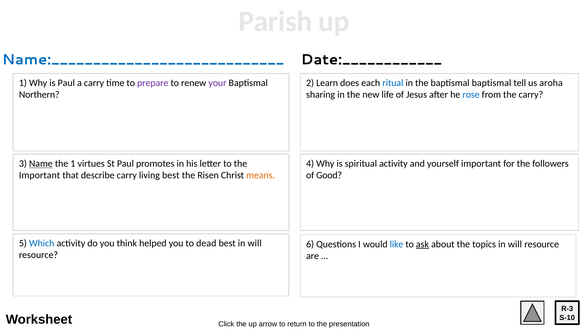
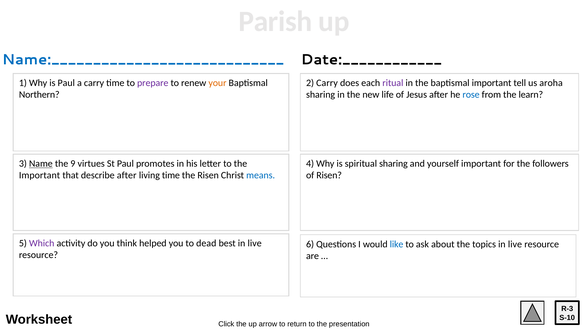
your colour: purple -> orange
2 Learn: Learn -> Carry
ritual colour: blue -> purple
baptismal baptismal: baptismal -> important
the carry: carry -> learn
the 1: 1 -> 9
spiritual activity: activity -> sharing
describe carry: carry -> after
living best: best -> time
means colour: orange -> blue
of Good: Good -> Risen
Which colour: blue -> purple
best in will: will -> live
ask underline: present -> none
topics in will: will -> live
